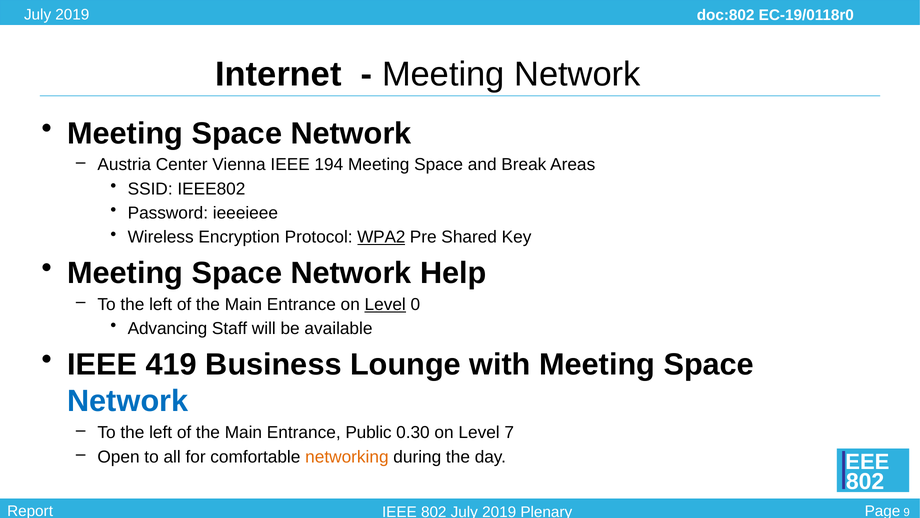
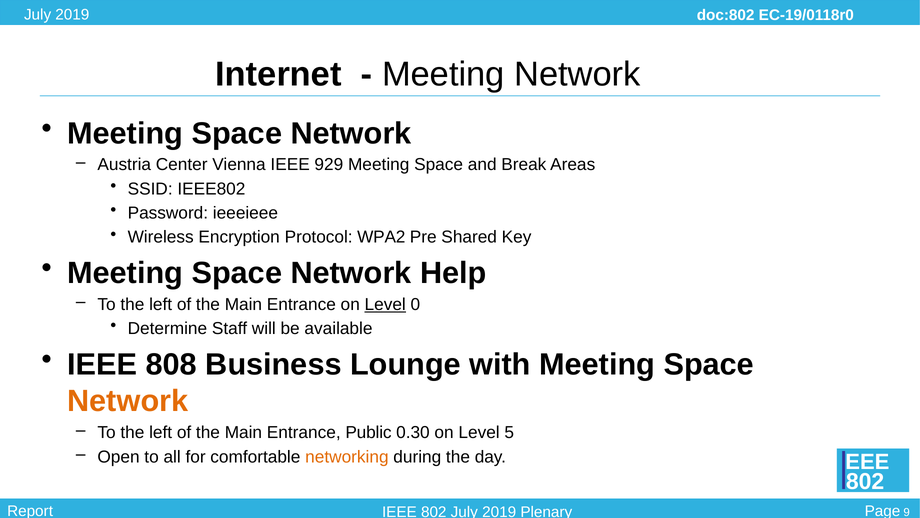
194: 194 -> 929
WPA2 underline: present -> none
Advancing: Advancing -> Determine
419: 419 -> 808
Network at (128, 401) colour: blue -> orange
7: 7 -> 5
